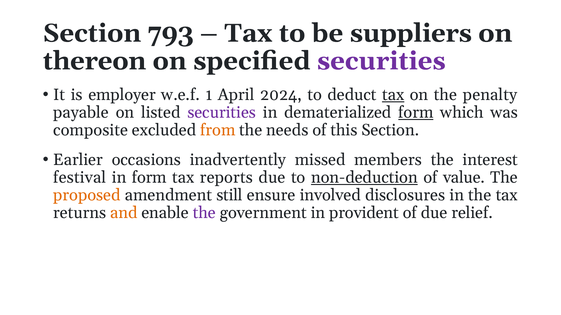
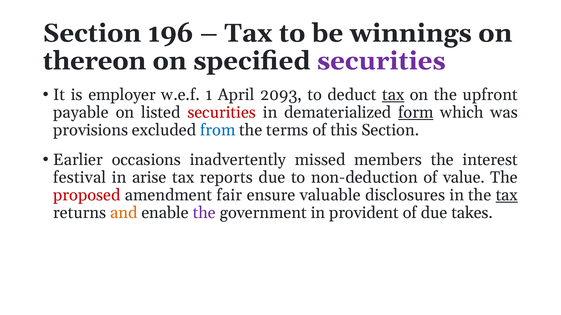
793: 793 -> 196
suppliers: suppliers -> winnings
2024: 2024 -> 2093
penalty: penalty -> upfront
securities at (222, 113) colour: purple -> red
composite: composite -> provisions
from colour: orange -> blue
needs: needs -> terms
in form: form -> arise
non-deduction underline: present -> none
proposed colour: orange -> red
still: still -> fair
involved: involved -> valuable
tax at (507, 195) underline: none -> present
relief: relief -> takes
